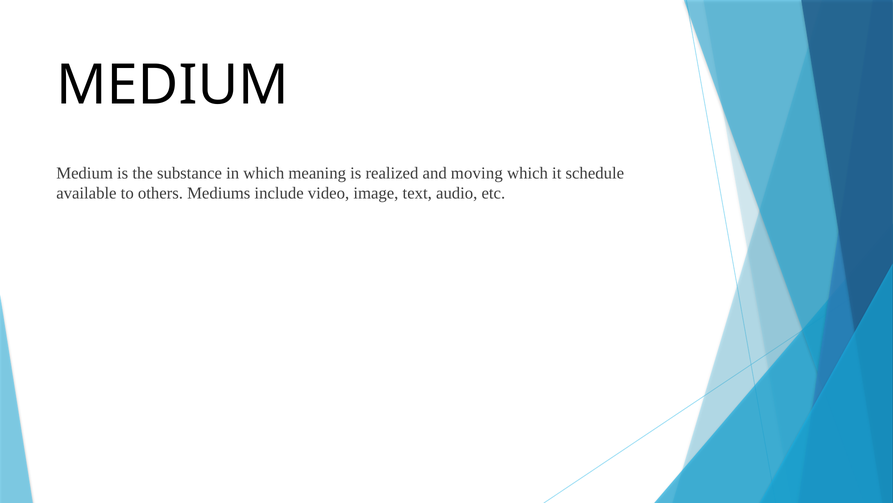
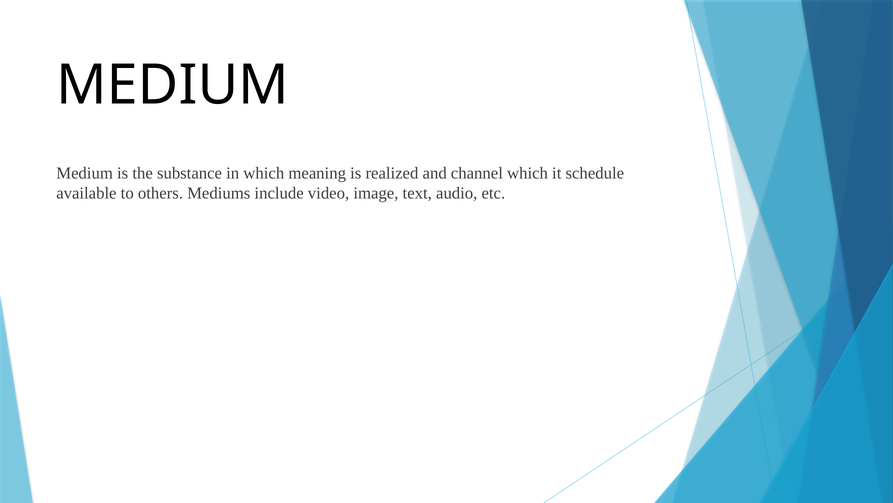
moving: moving -> channel
